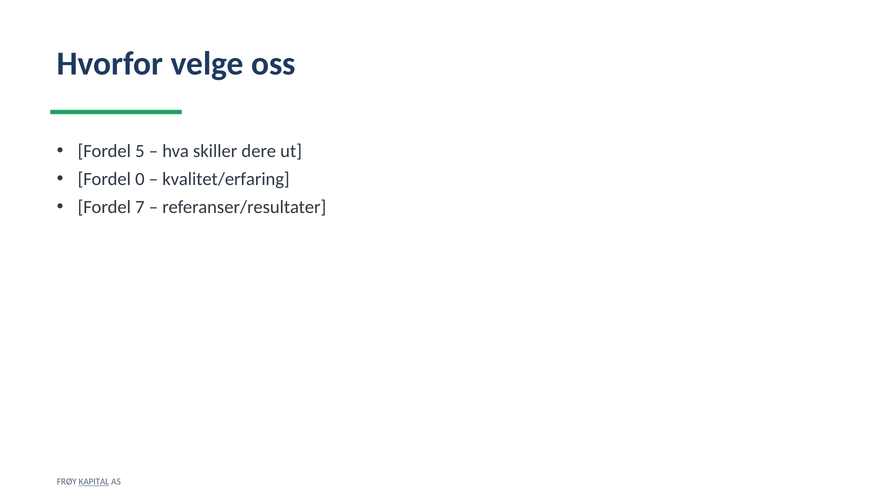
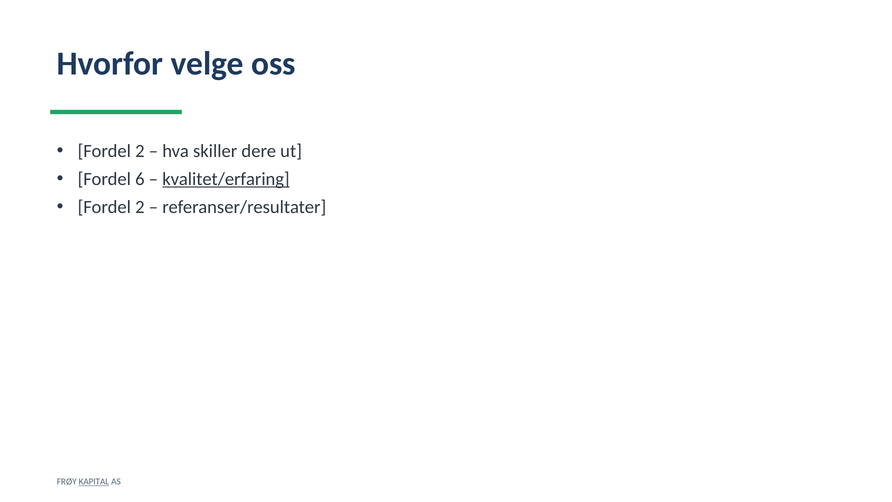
5 at (140, 151): 5 -> 2
0: 0 -> 6
kvalitet/erfaring underline: none -> present
7 at (140, 207): 7 -> 2
